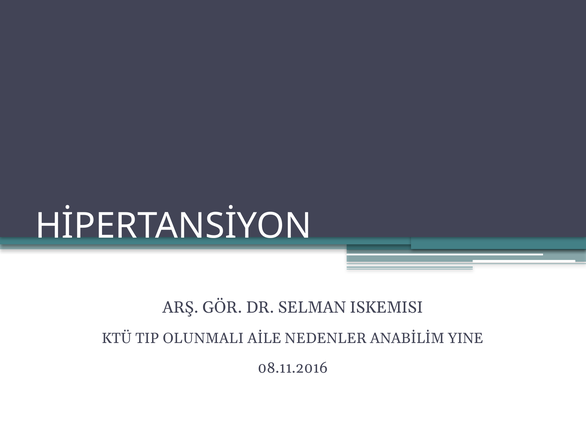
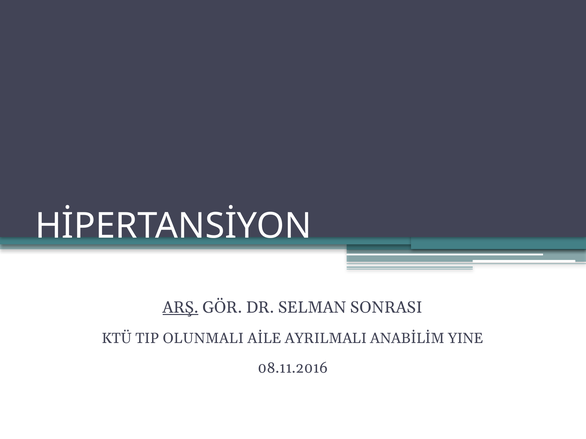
ARŞ underline: none -> present
ISKEMISI: ISKEMISI -> SONRASI
NEDENLER: NEDENLER -> AYRILMALI
